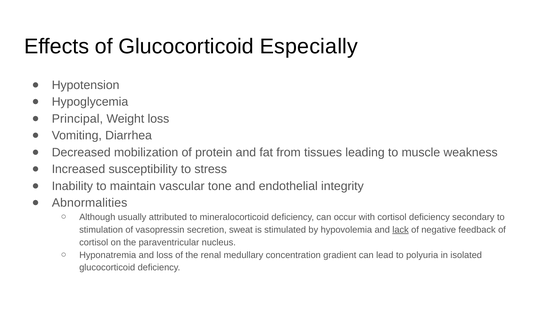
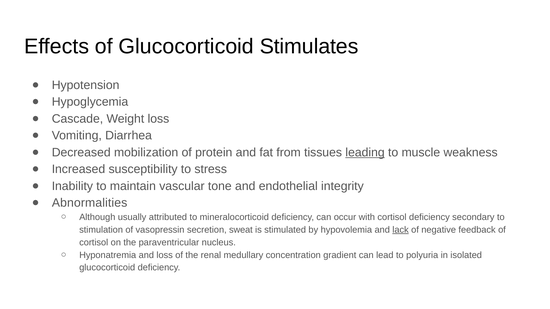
Especially: Especially -> Stimulates
Principal: Principal -> Cascade
leading underline: none -> present
